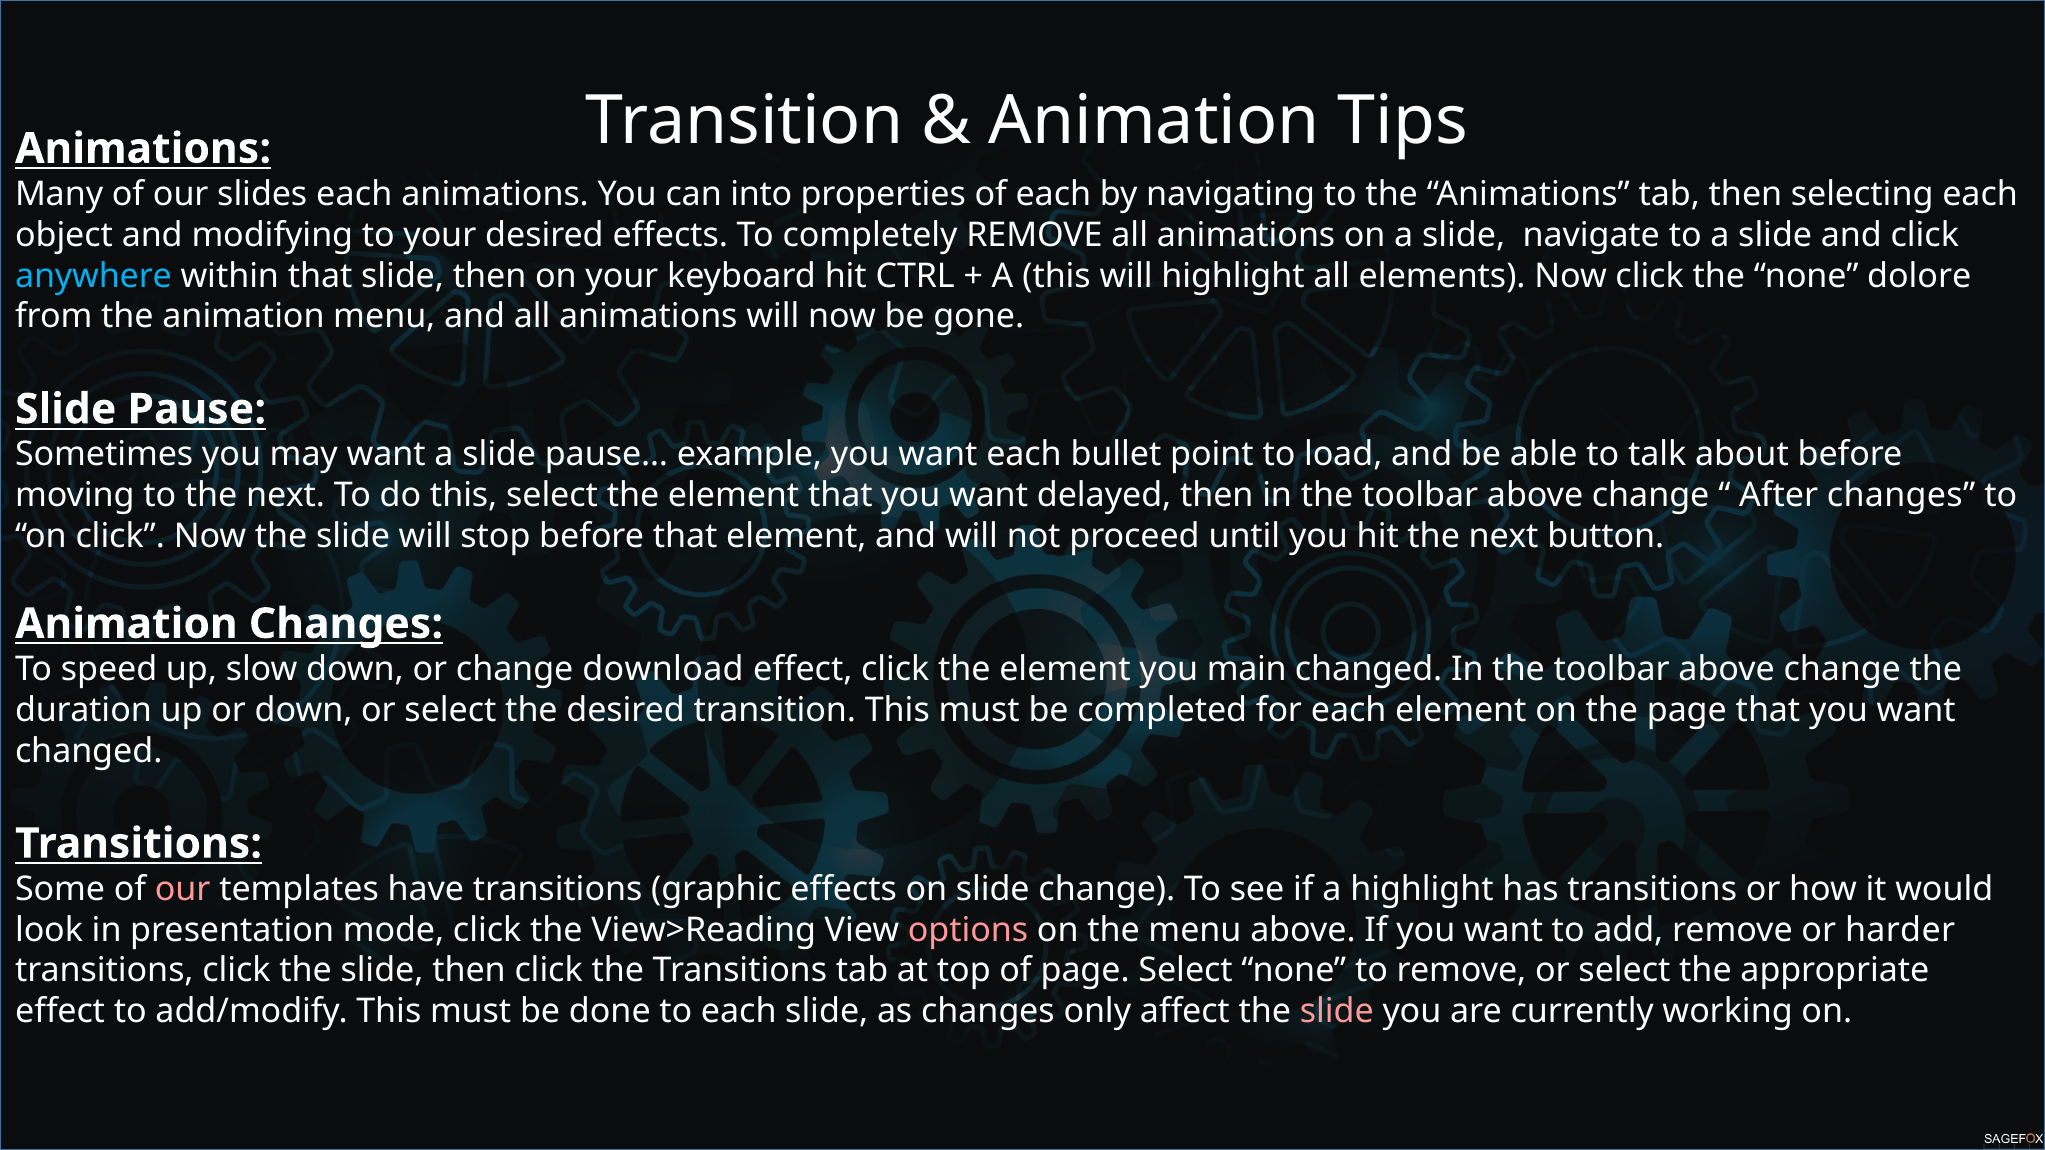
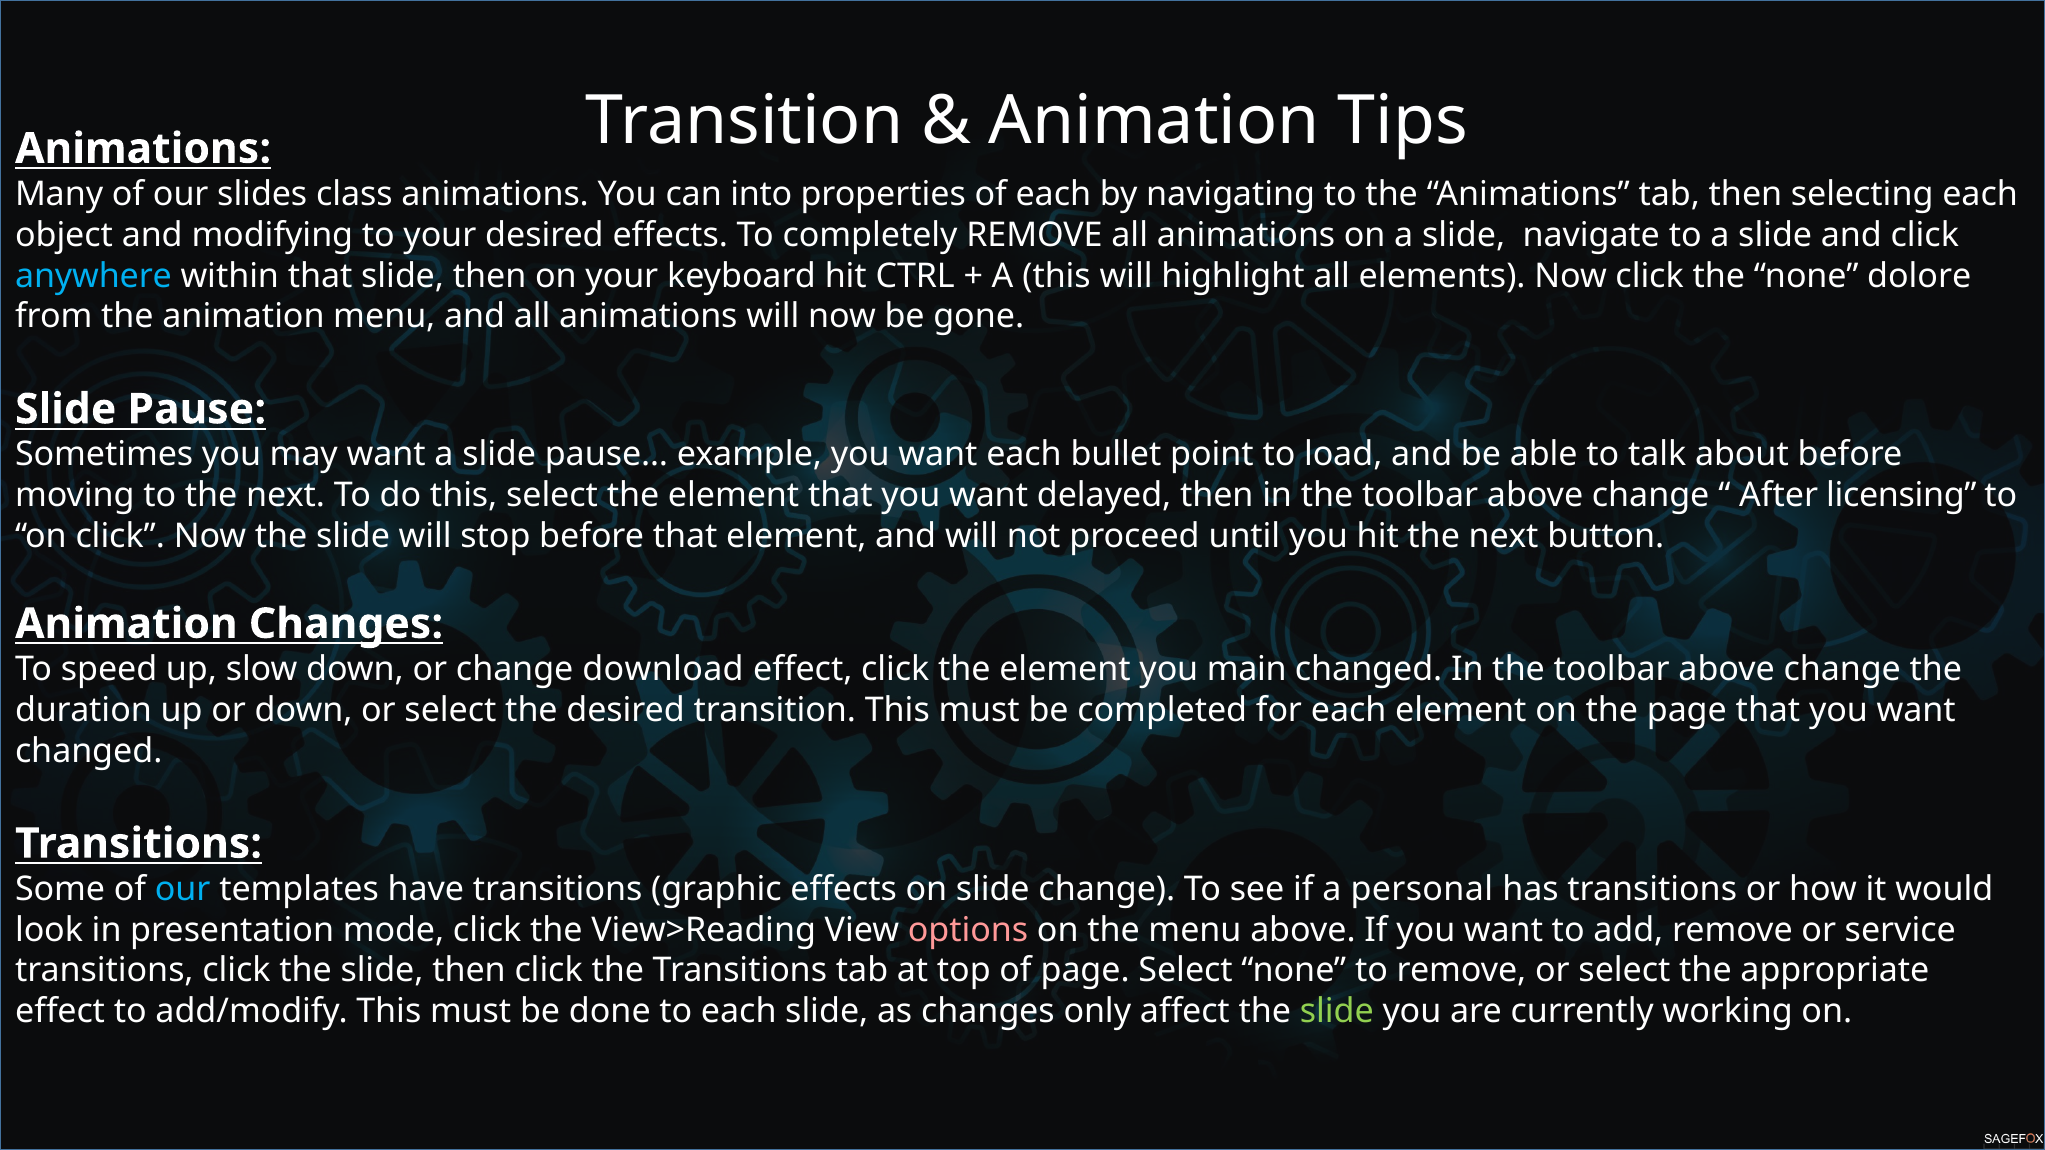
slides each: each -> class
After changes: changes -> licensing
our at (183, 889) colour: pink -> light blue
a highlight: highlight -> personal
harder: harder -> service
slide at (1337, 1012) colour: pink -> light green
